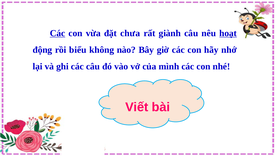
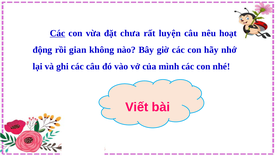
giành: giành -> luyện
hoạt underline: present -> none
biểu: biểu -> gian
